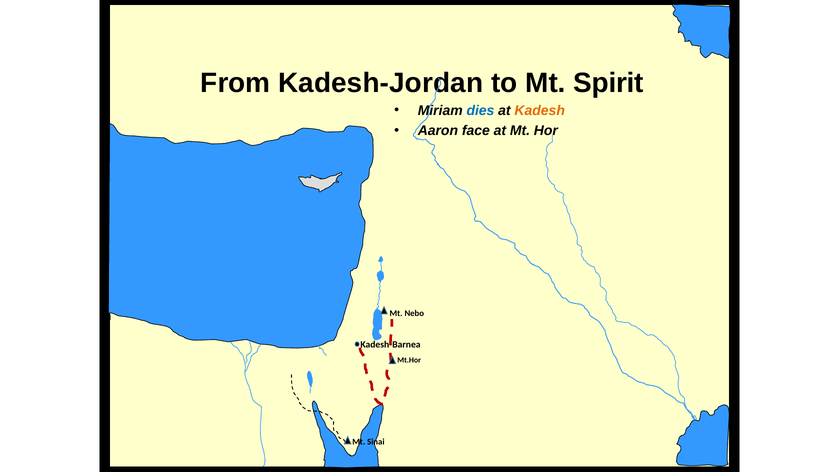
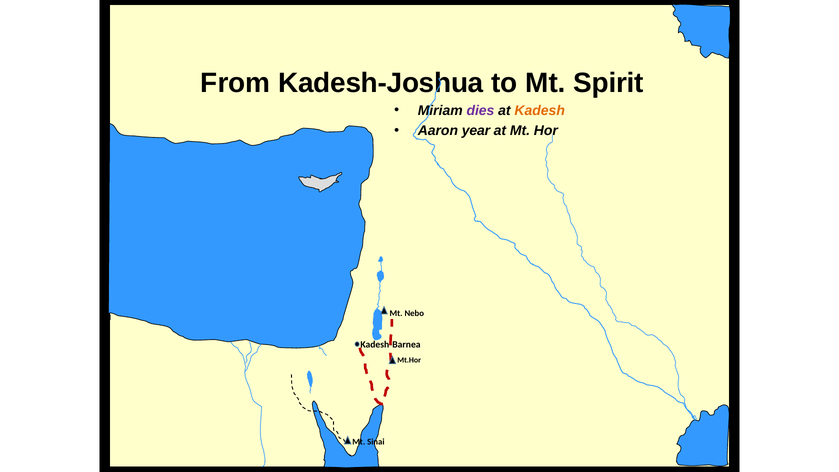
Kadesh-Jordan: Kadesh-Jordan -> Kadesh-Joshua
dies colour: blue -> purple
face: face -> year
